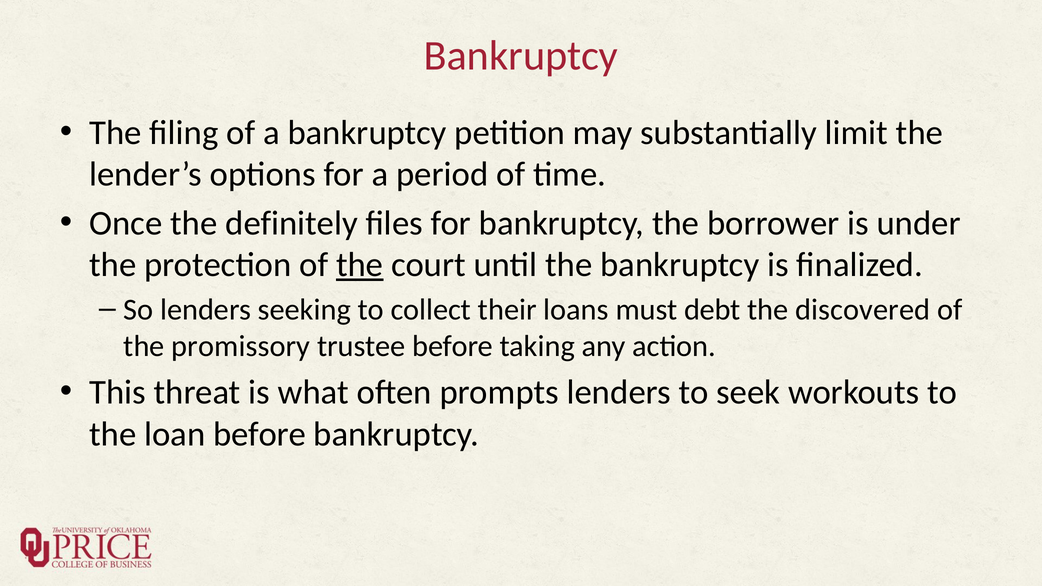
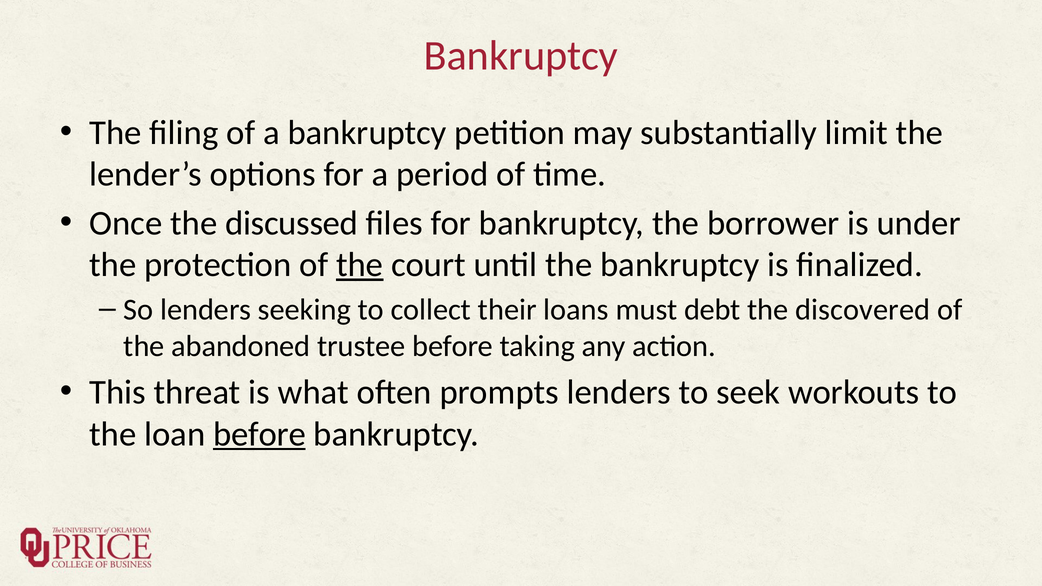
definitely: definitely -> discussed
promissory: promissory -> abandoned
before at (260, 434) underline: none -> present
